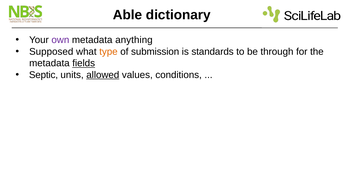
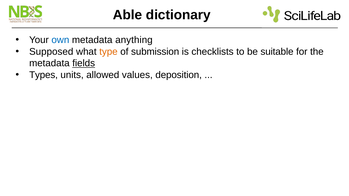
own colour: purple -> blue
standards: standards -> checklists
through: through -> suitable
Septic: Septic -> Types
allowed underline: present -> none
conditions: conditions -> deposition
